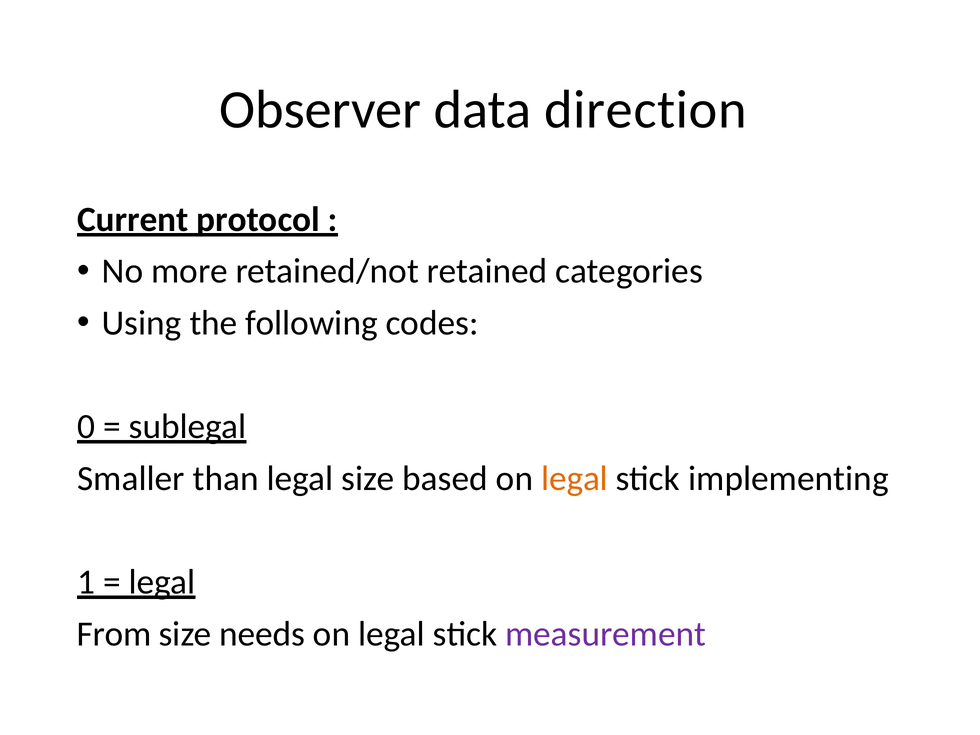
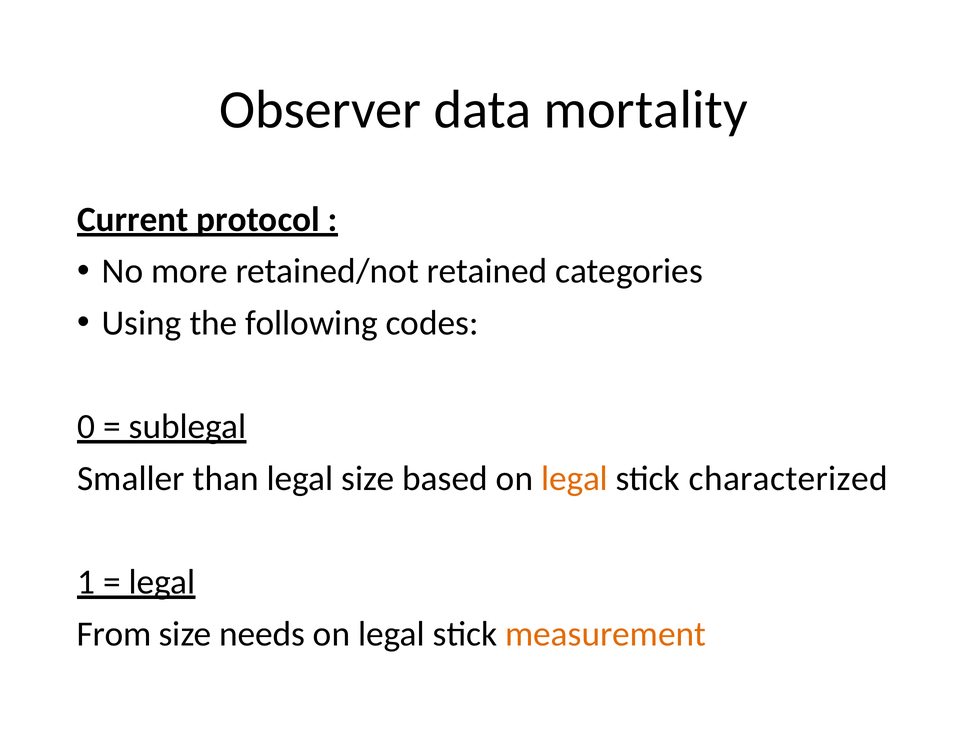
direction: direction -> mortality
implementing: implementing -> characterized
measurement colour: purple -> orange
